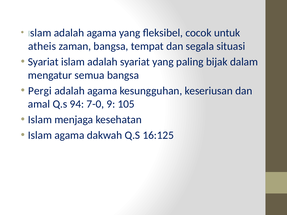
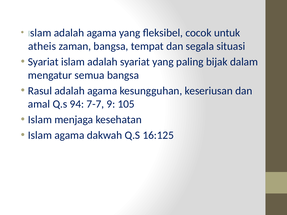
Pergi: Pergi -> Rasul
7-0: 7-0 -> 7-7
